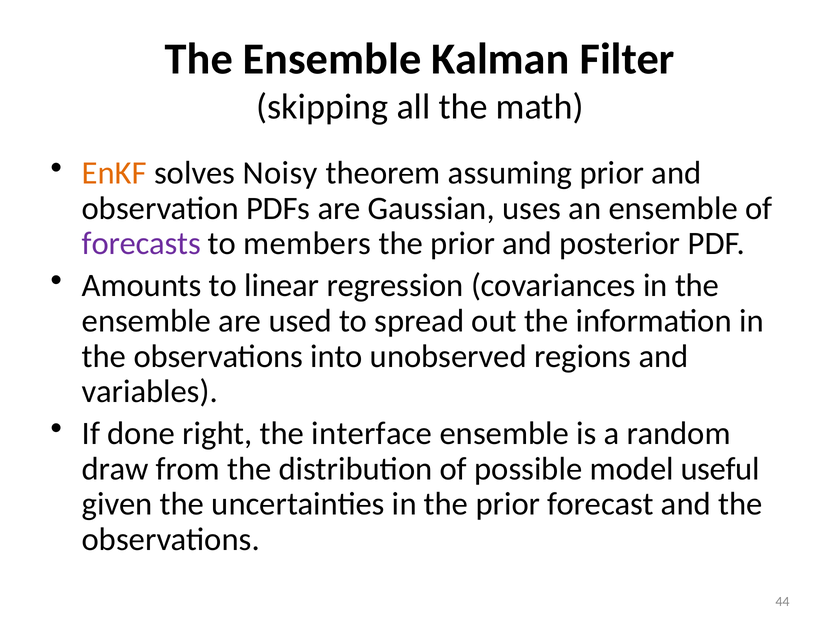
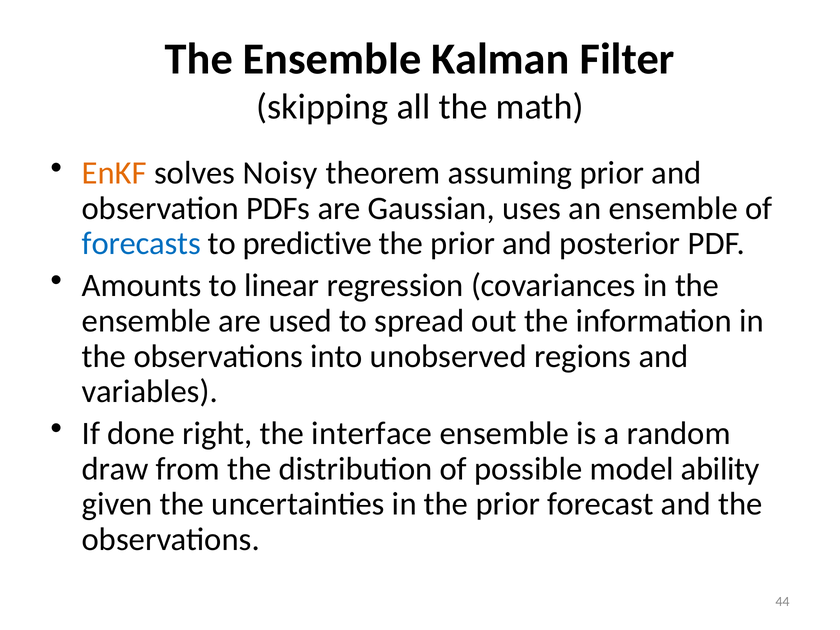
forecasts colour: purple -> blue
members: members -> predictive
useful: useful -> ability
